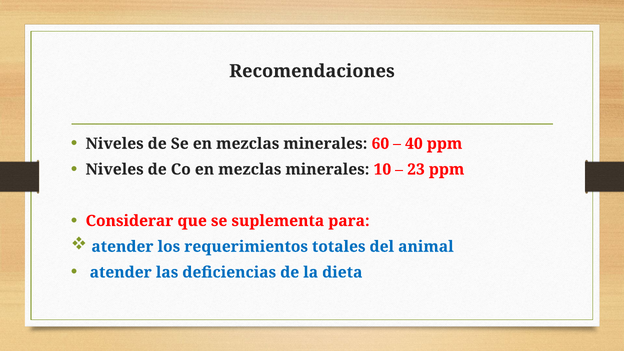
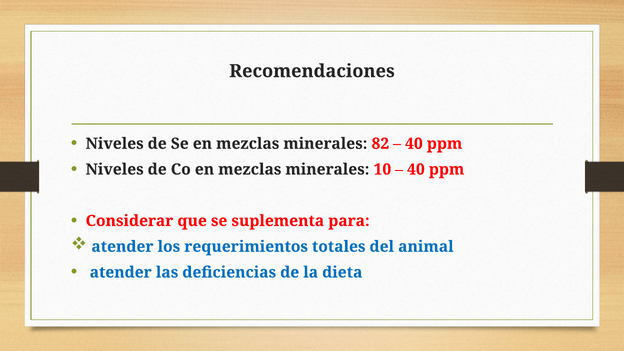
60: 60 -> 82
23 at (416, 169): 23 -> 40
